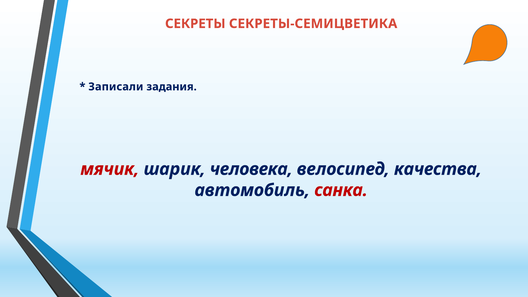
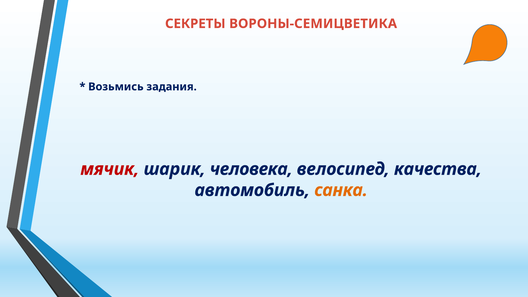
СЕКРЕТЫ-СЕМИЦВЕТИКА: СЕКРЕТЫ-СЕМИЦВЕТИКА -> ВОРОНЫ-СЕМИЦВЕТИКА
Записали: Записали -> Возьмись
санка colour: red -> orange
